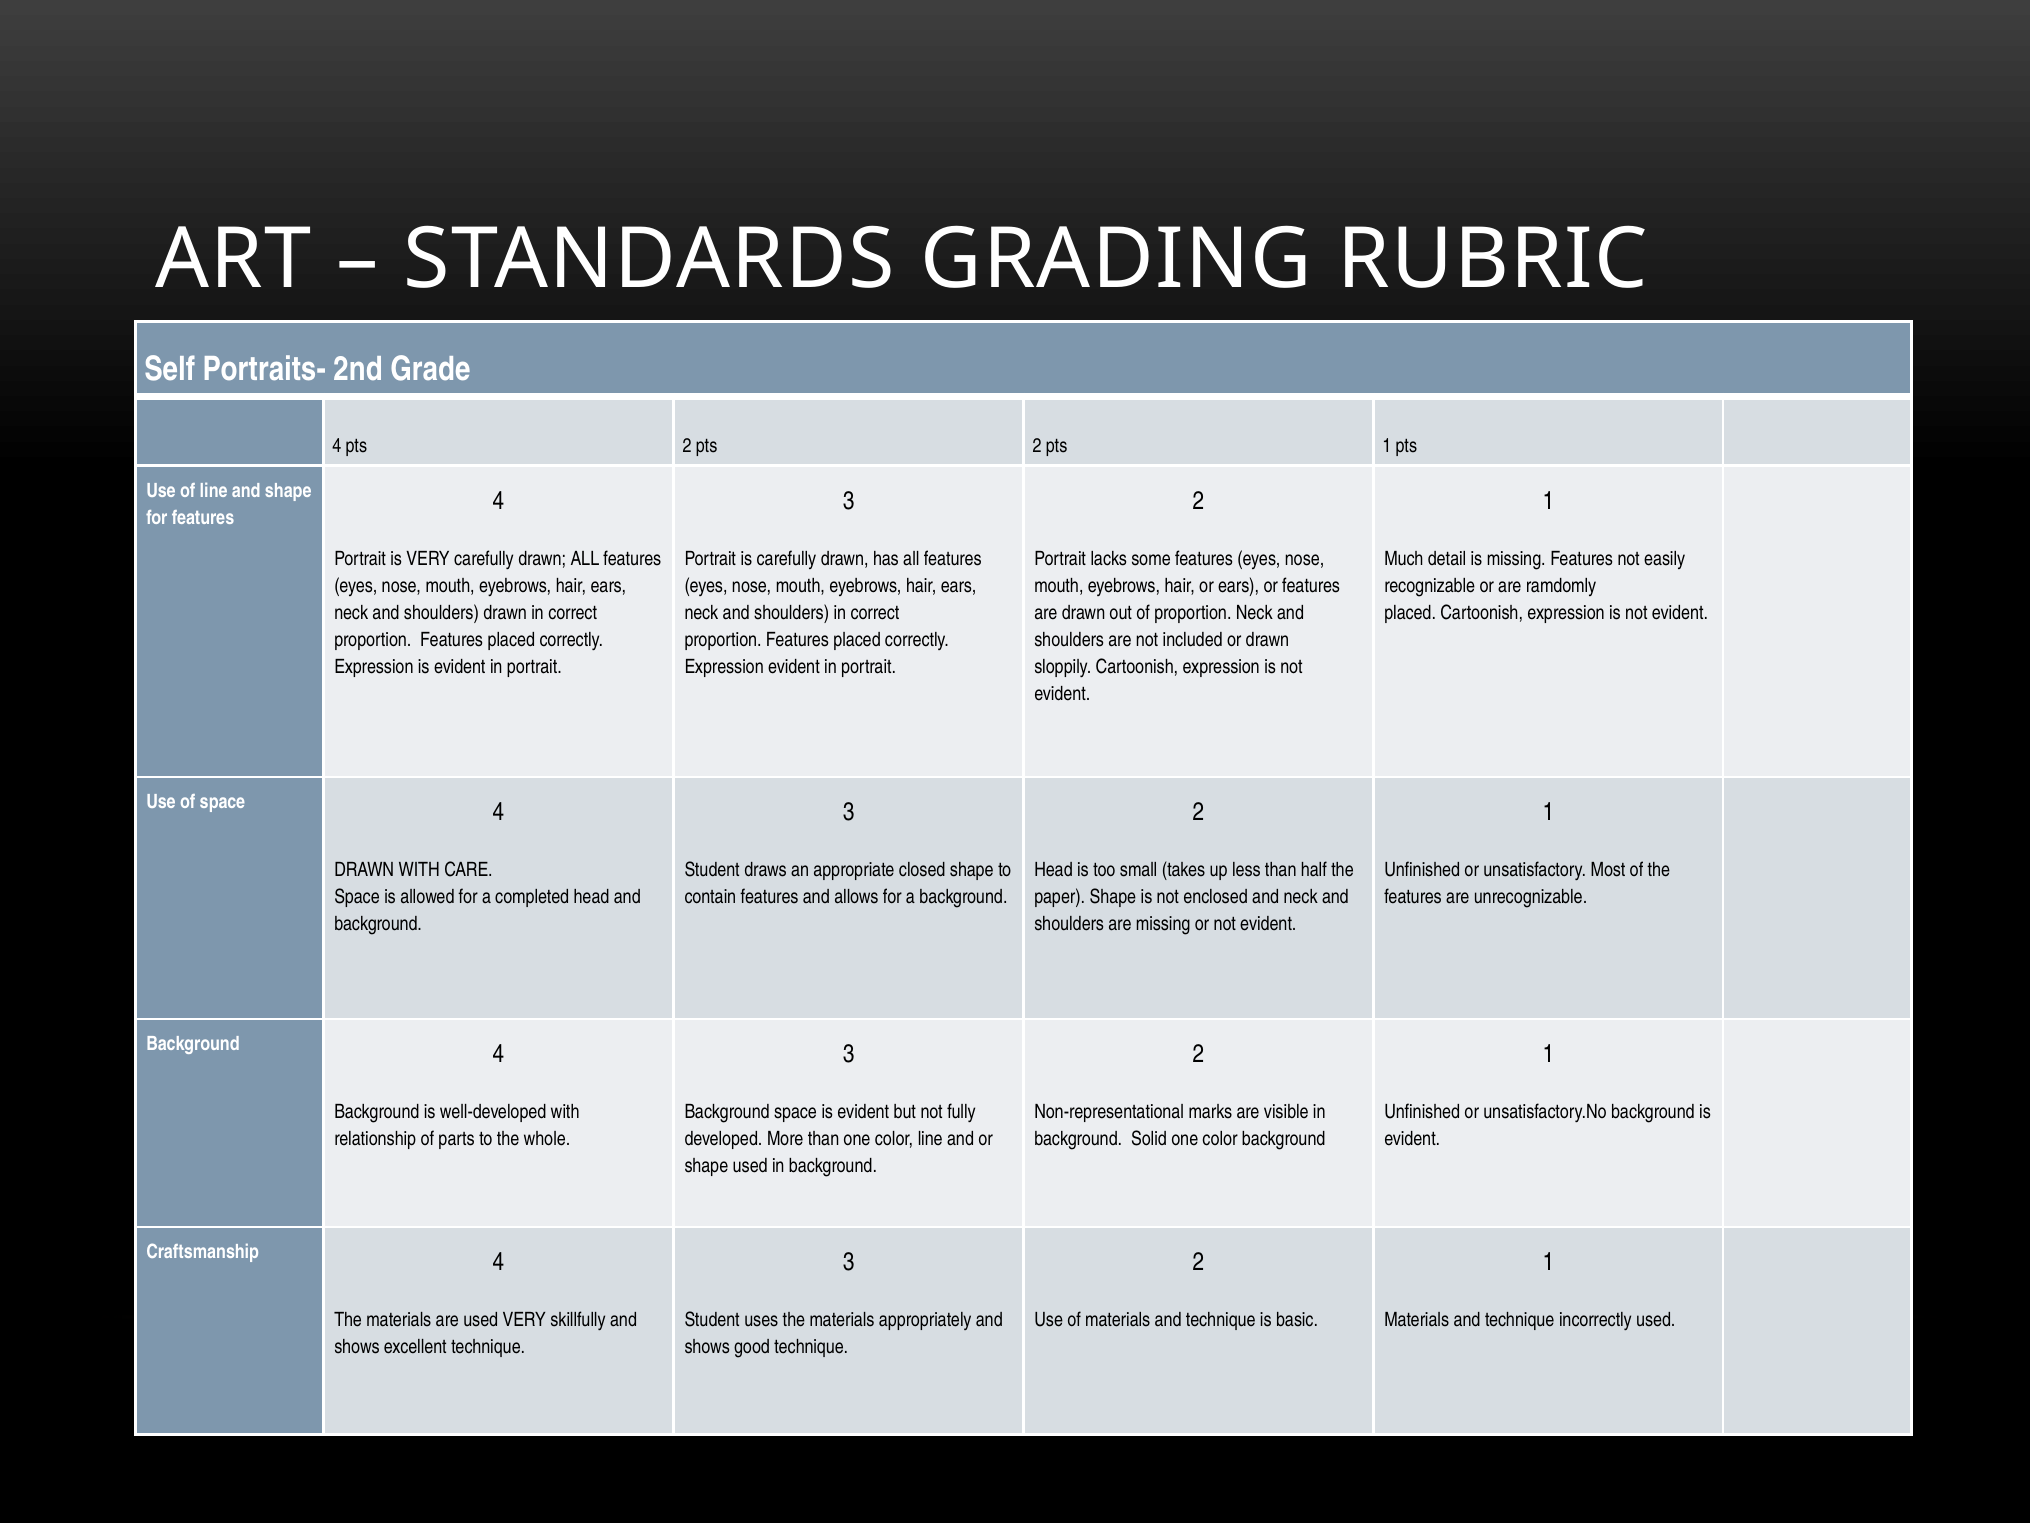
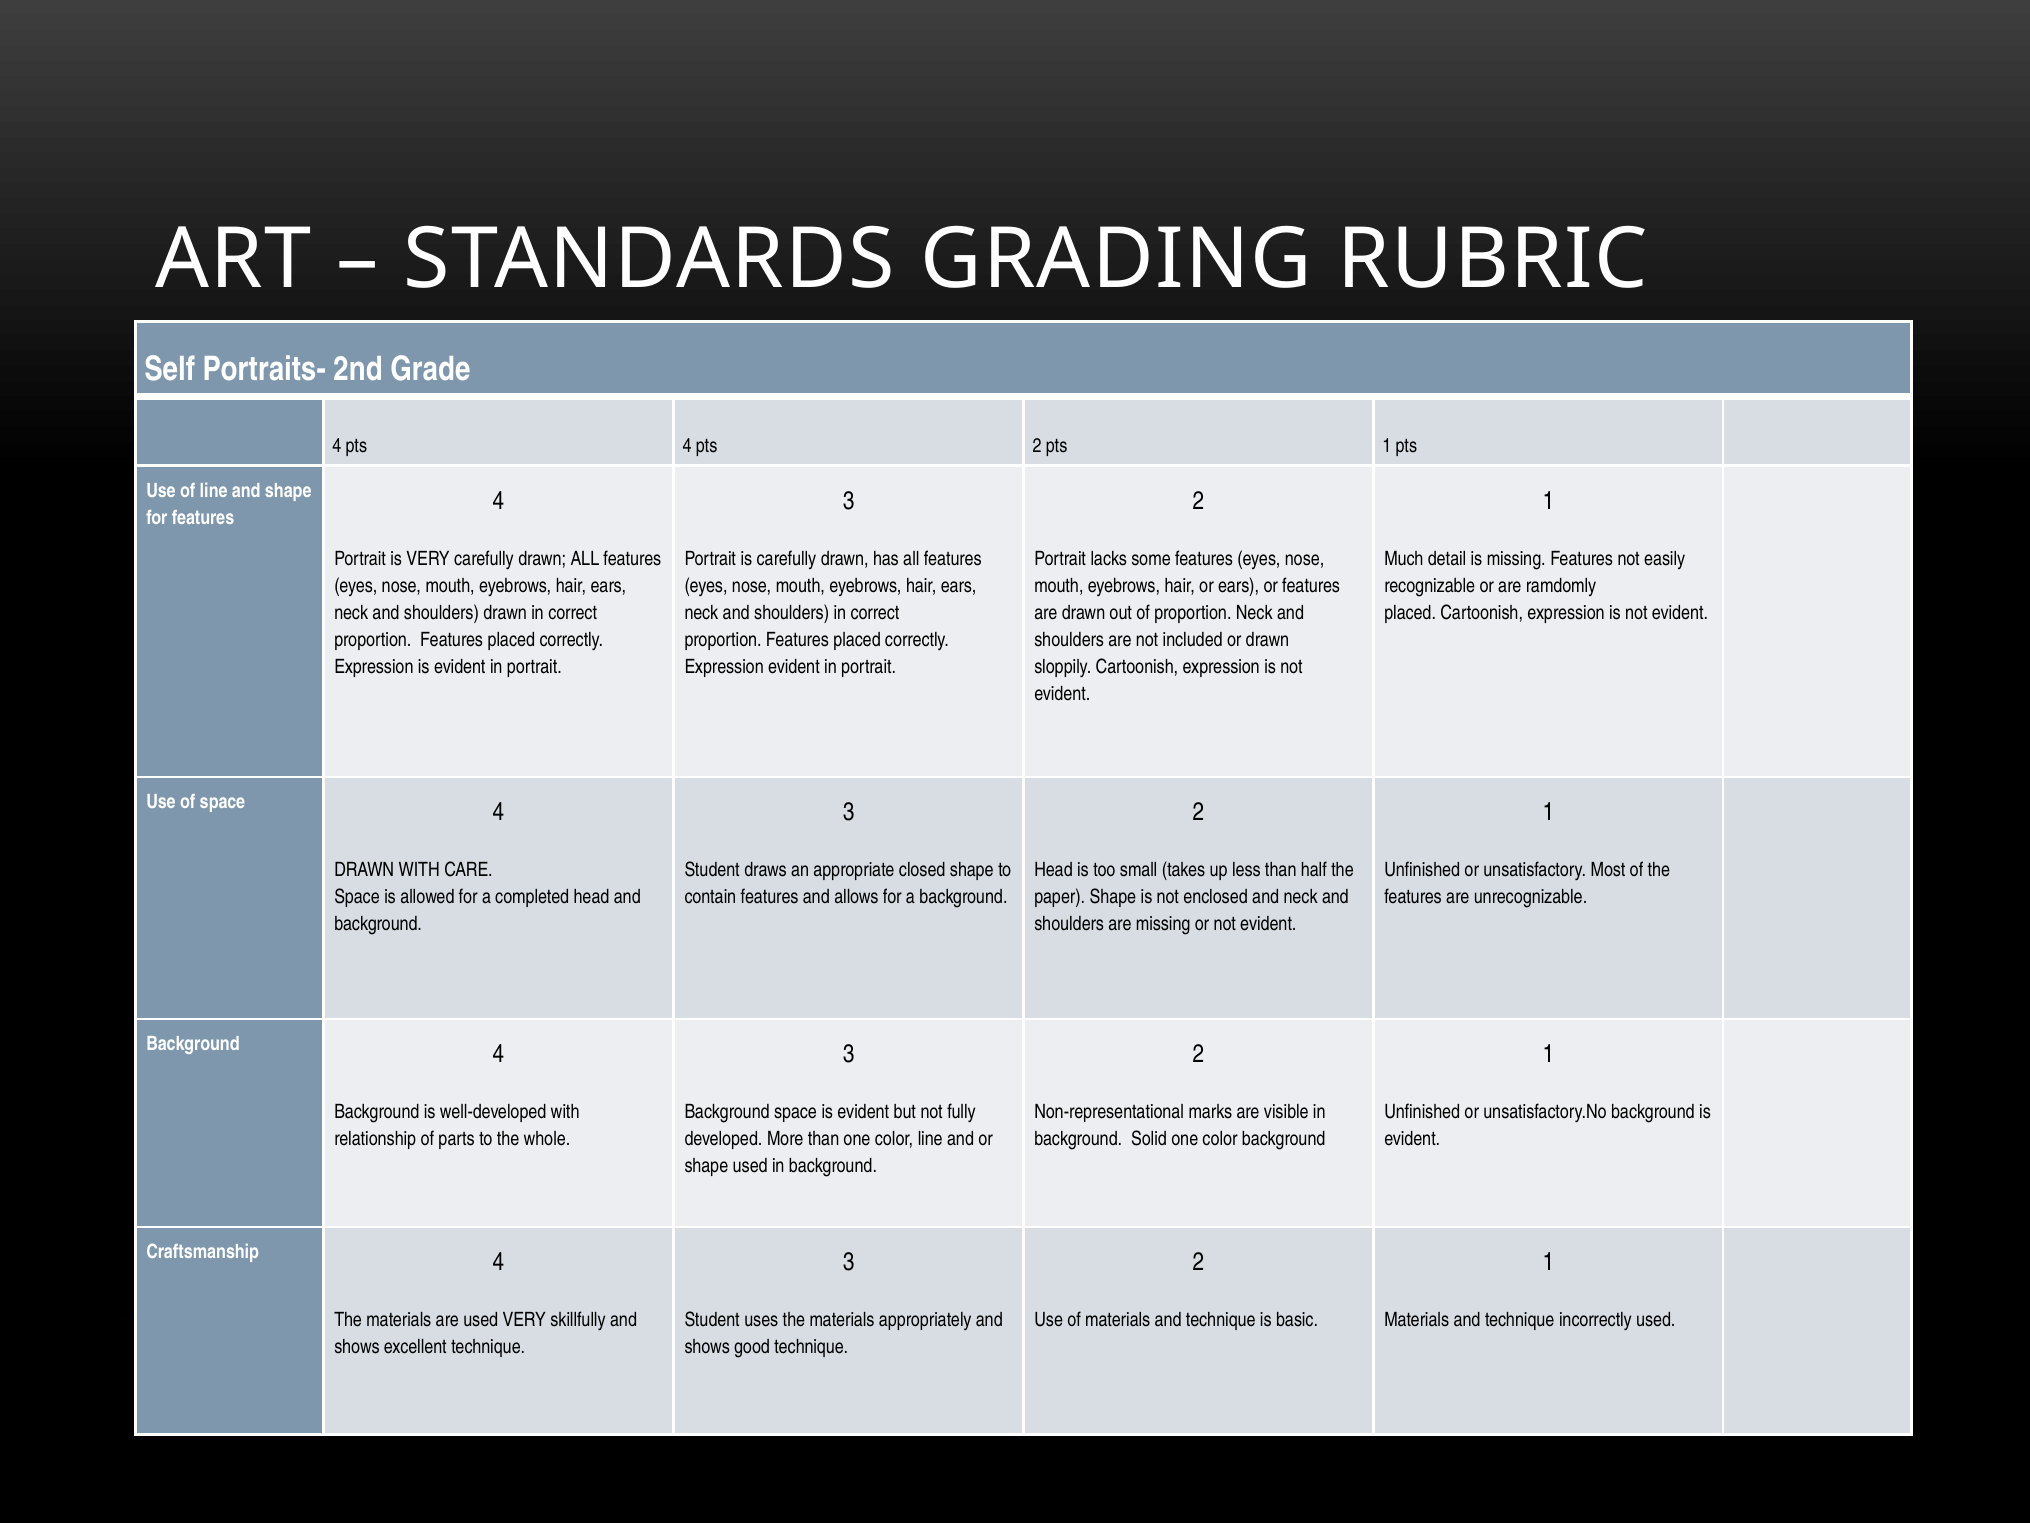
4 pts 2: 2 -> 4
